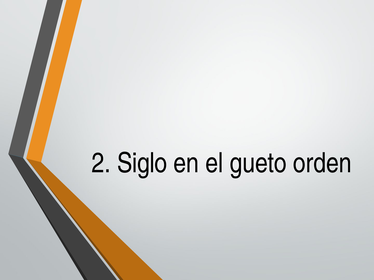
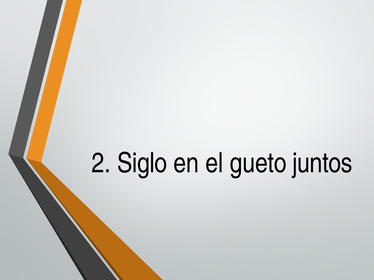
orden: orden -> juntos
